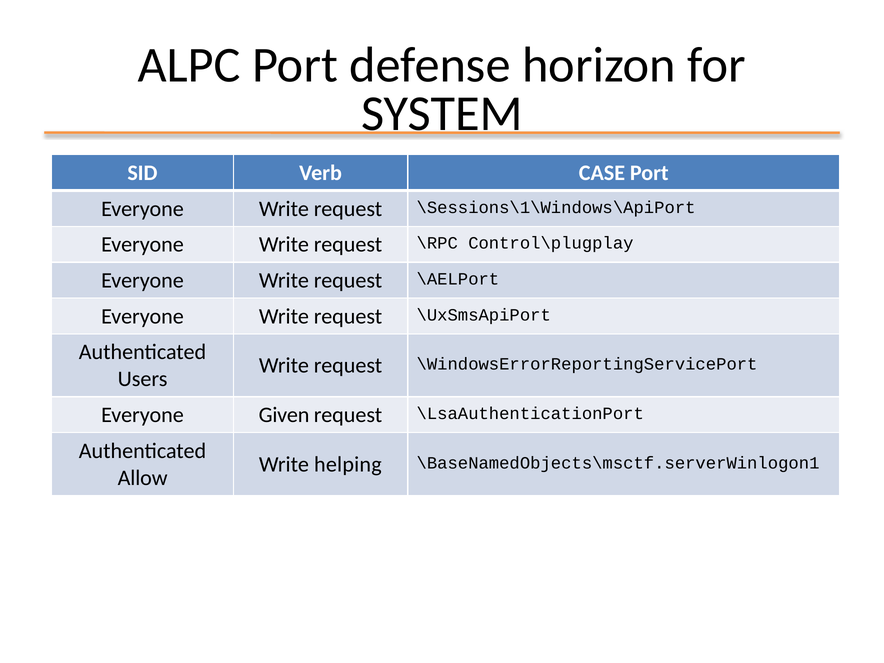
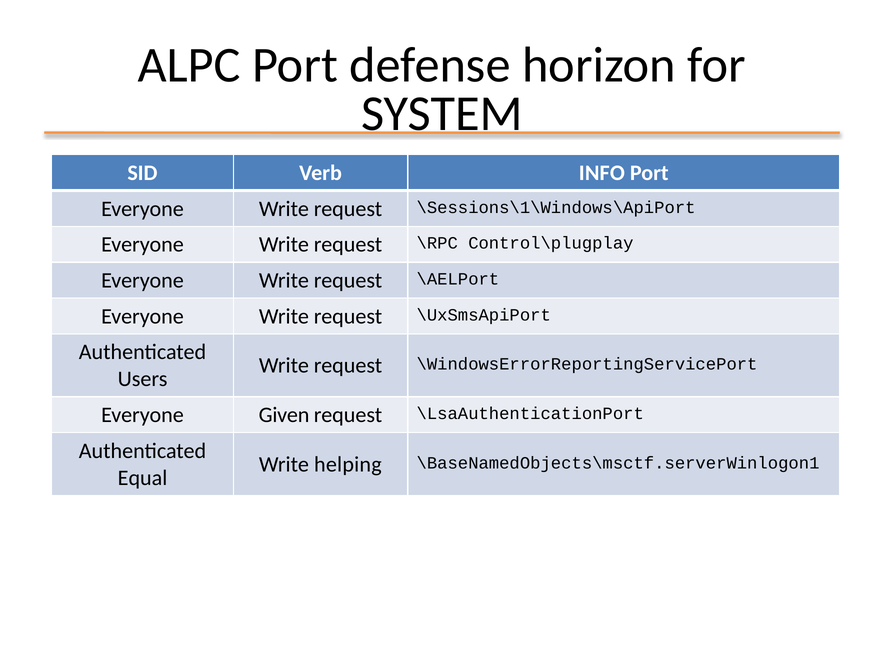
CASE: CASE -> INFO
Allow: Allow -> Equal
